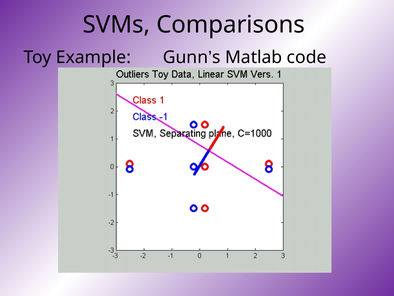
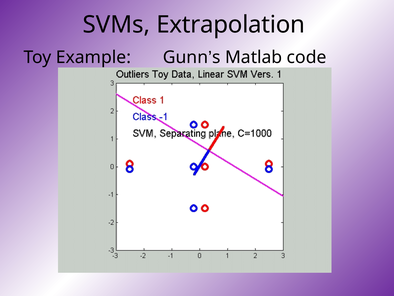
Comparisons: Comparisons -> Extrapolation
